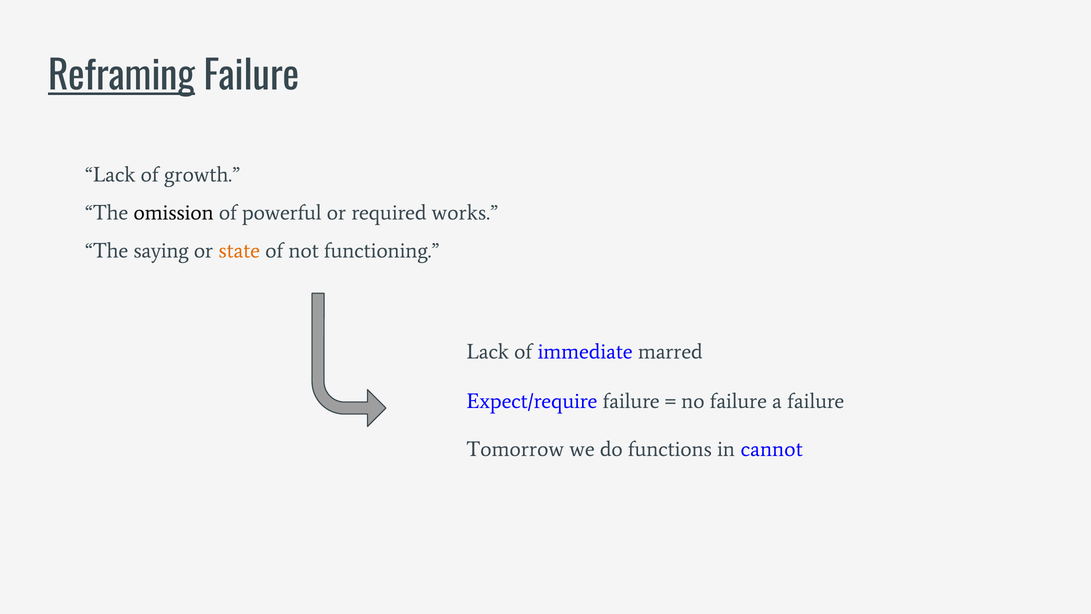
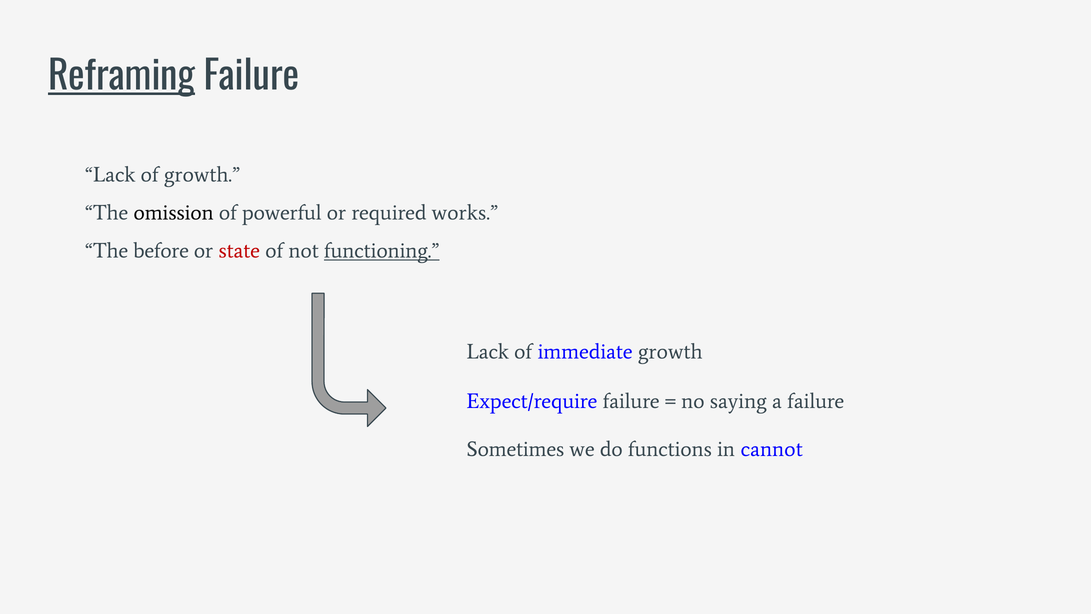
saying: saying -> before
state colour: orange -> red
functioning underline: none -> present
immediate marred: marred -> growth
no failure: failure -> saying
Tomorrow: Tomorrow -> Sometimes
